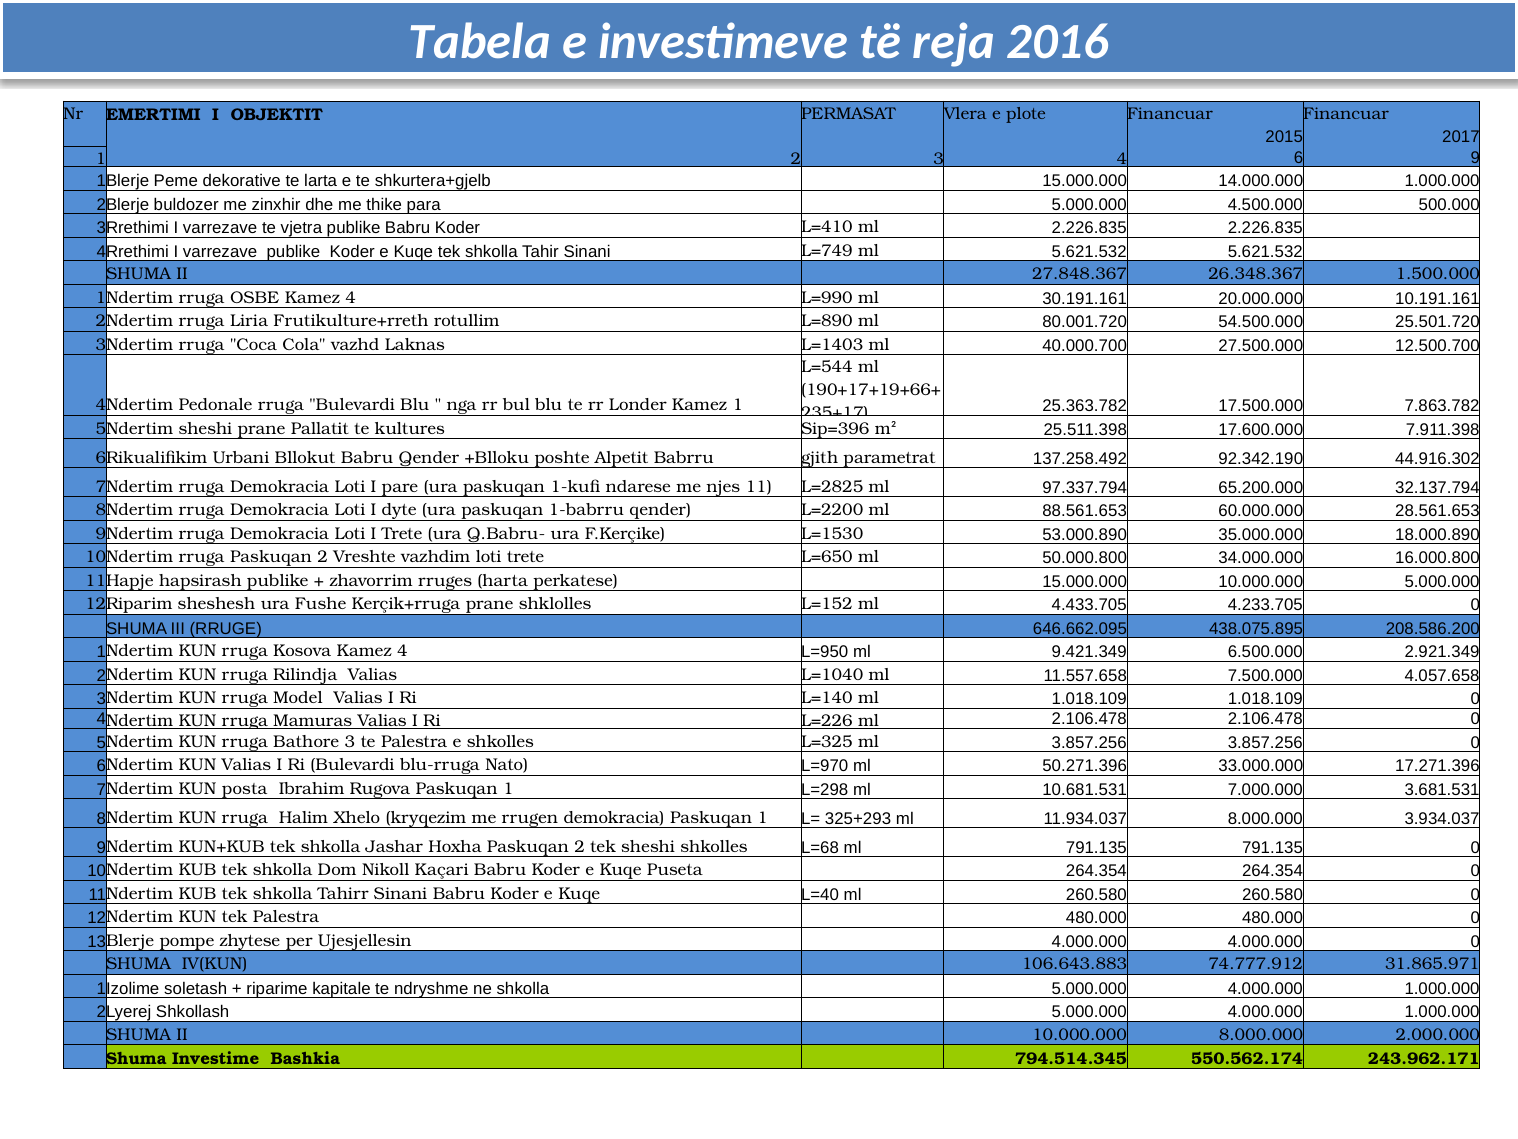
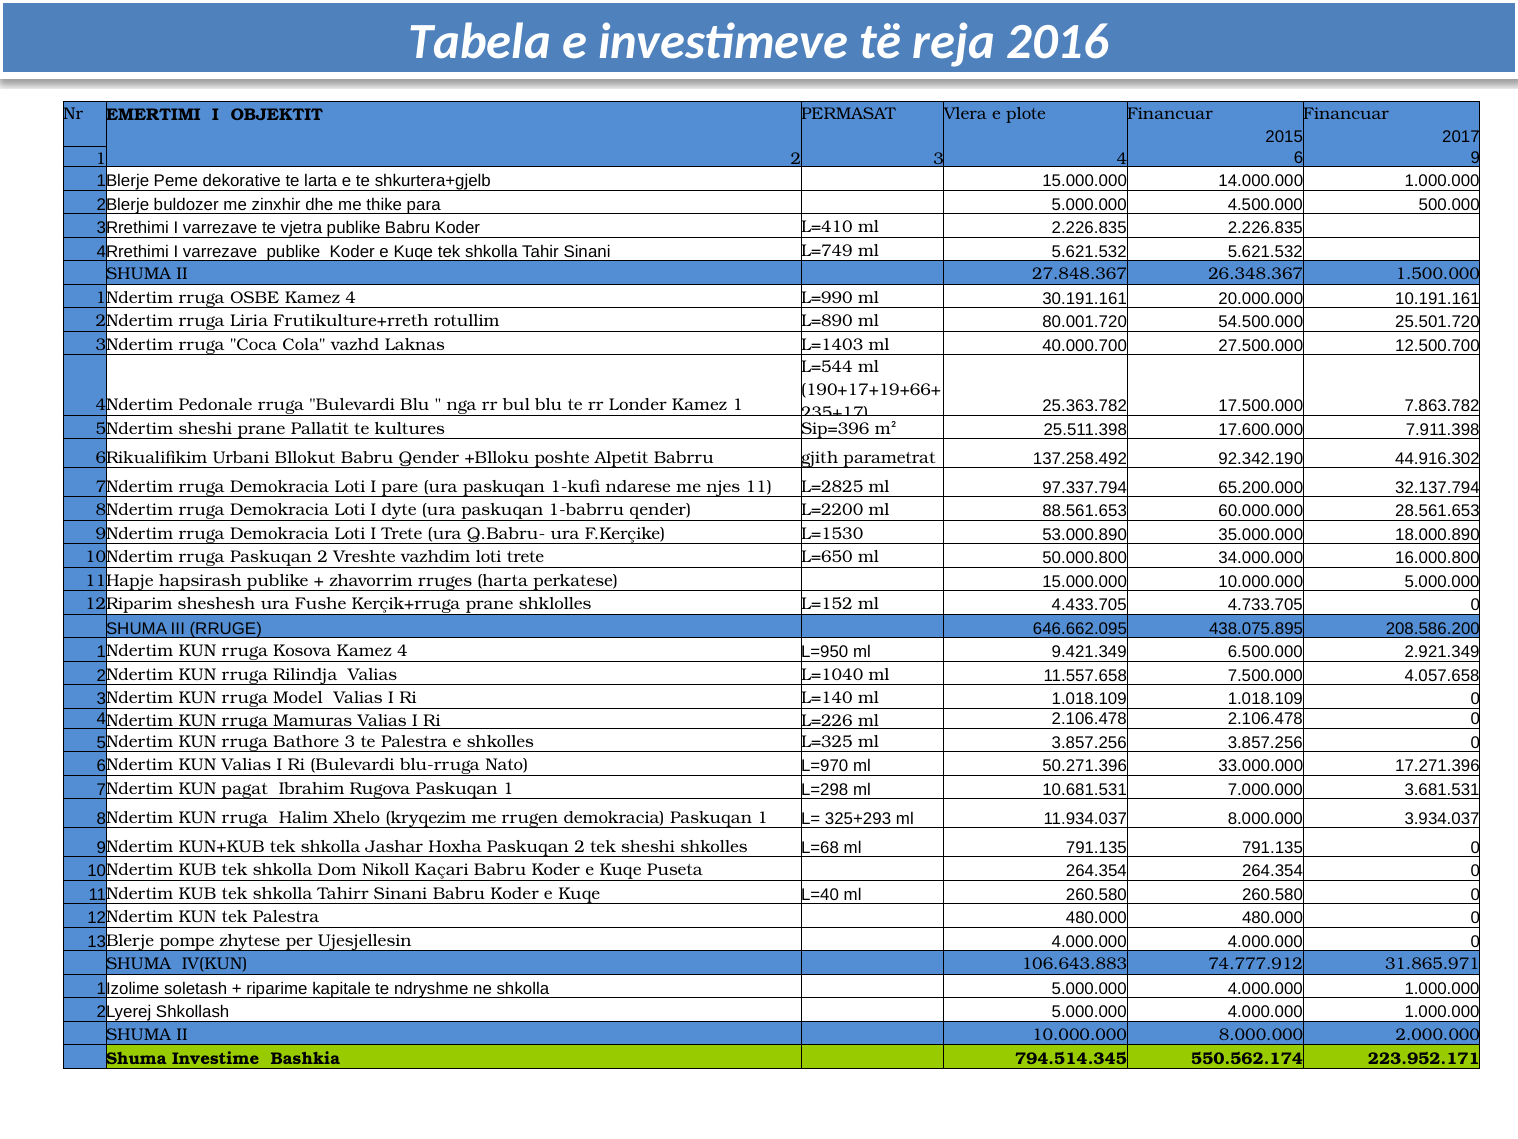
4.233.705: 4.233.705 -> 4.733.705
posta: posta -> pagat
243.962.171: 243.962.171 -> 223.952.171
